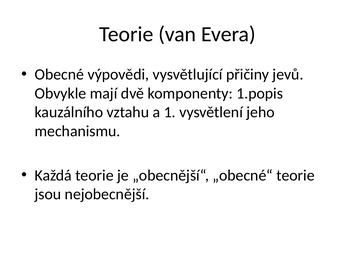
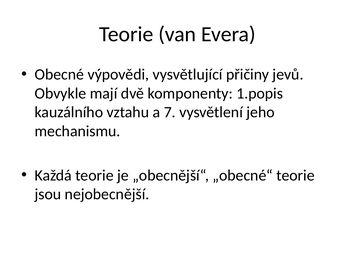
1: 1 -> 7
